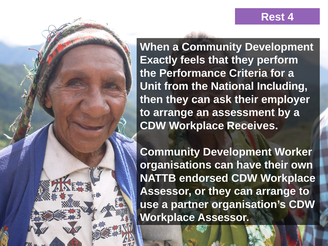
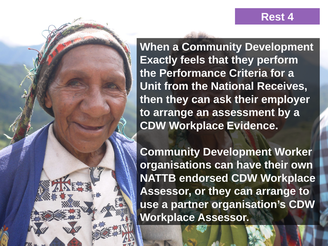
Including: Including -> Receives
Receives: Receives -> Evidence
